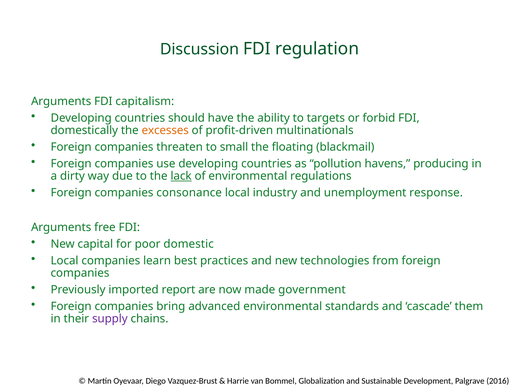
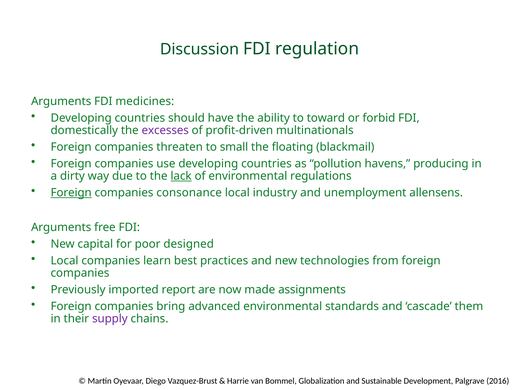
capitalism: capitalism -> medicines
targets: targets -> toward
excesses colour: orange -> purple
Foreign at (71, 192) underline: none -> present
response: response -> allensens
domestic: domestic -> designed
government: government -> assignments
